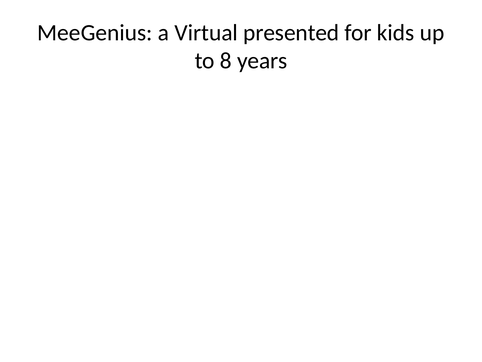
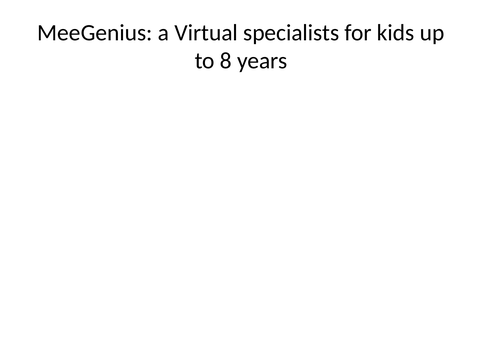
presented: presented -> specialists
